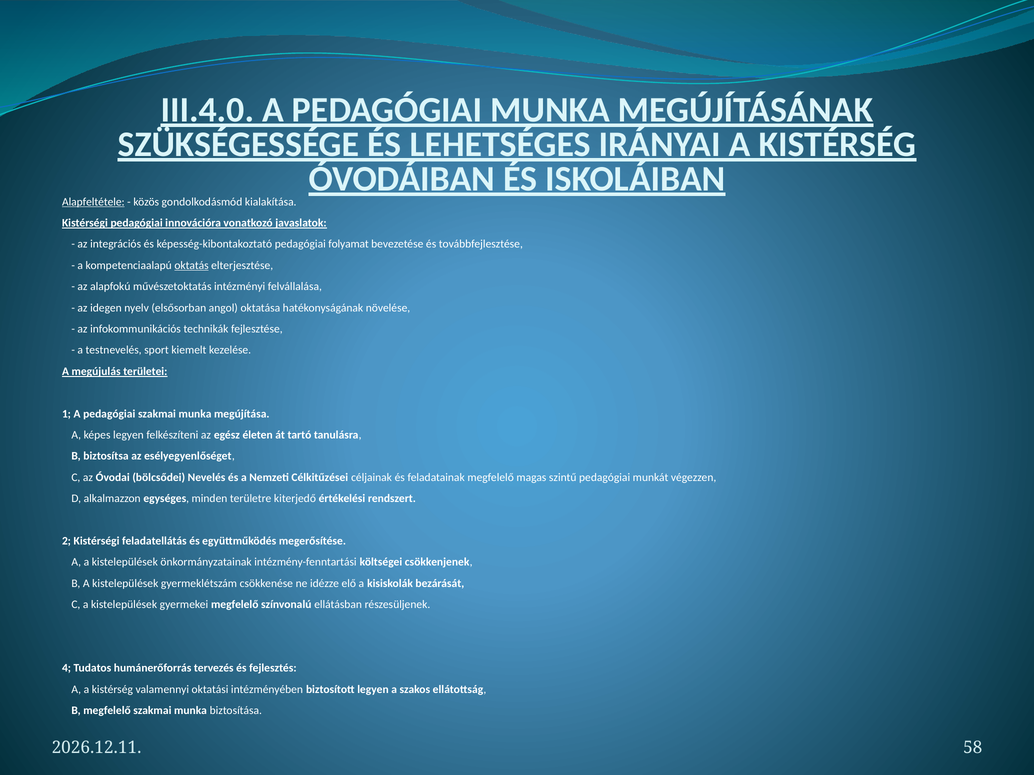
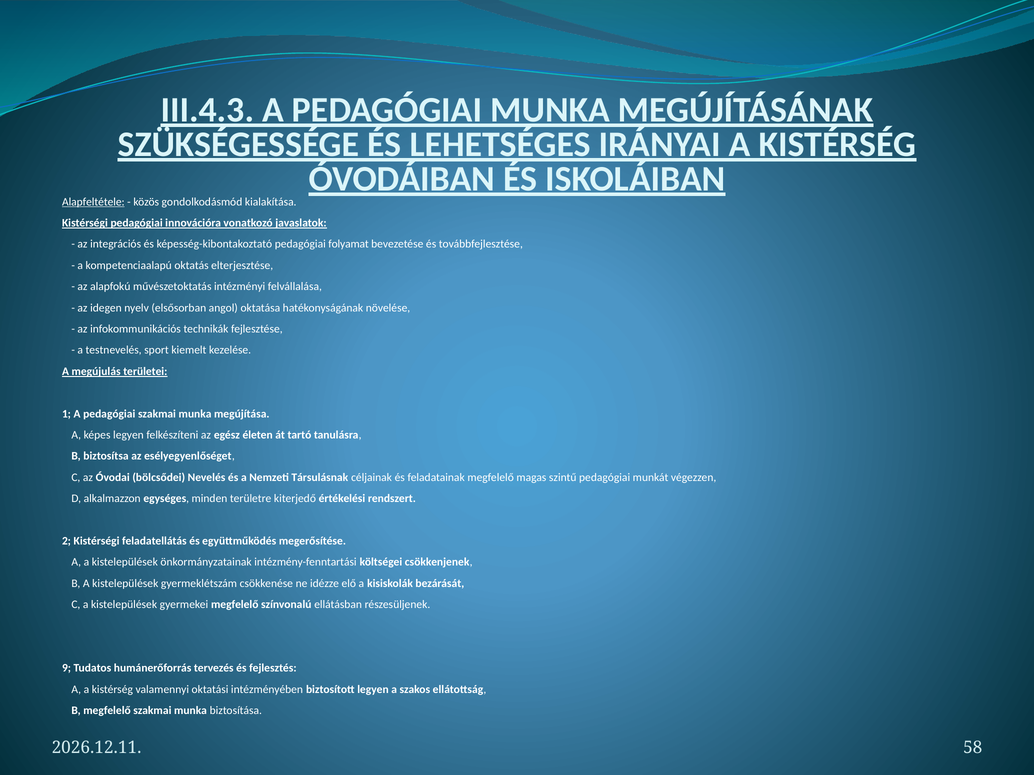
III.4.0: III.4.0 -> III.4.3
oktatás underline: present -> none
Célkitűzései: Célkitűzései -> Társulásnak
4: 4 -> 9
